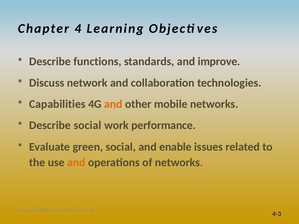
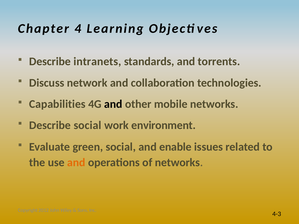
functions: functions -> intranets
improve: improve -> torrents
and at (113, 104) colour: orange -> black
performance: performance -> environment
